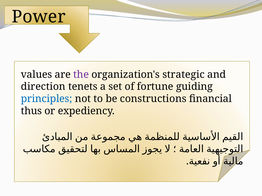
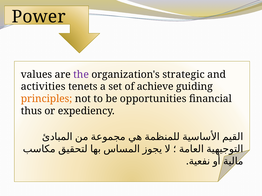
direction: direction -> activities
fortune: fortune -> achieve
principles colour: blue -> orange
constructions: constructions -> opportunities
